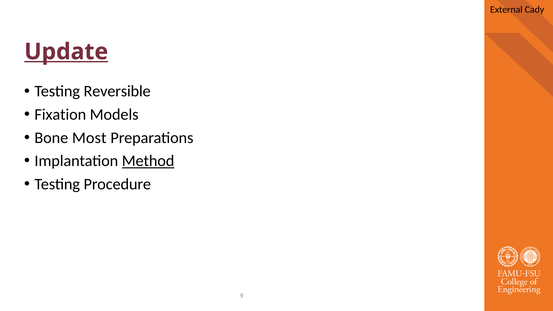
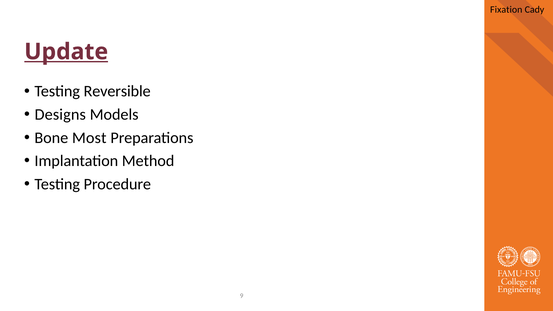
External: External -> Fixation
Fixation: Fixation -> Designs
Method underline: present -> none
